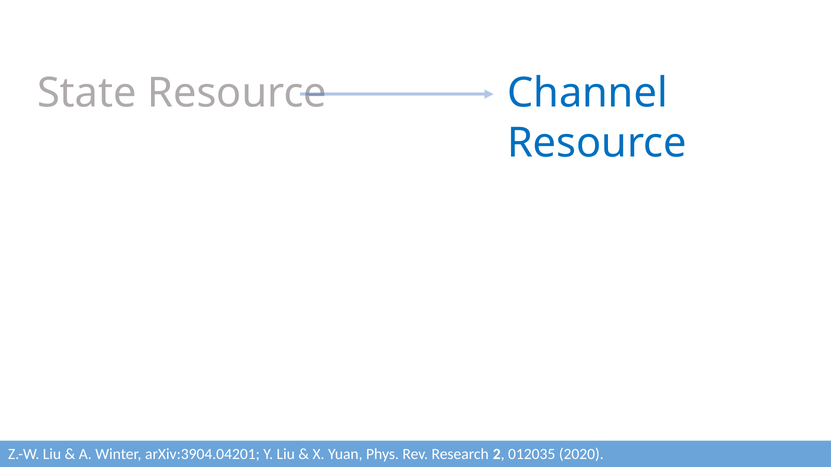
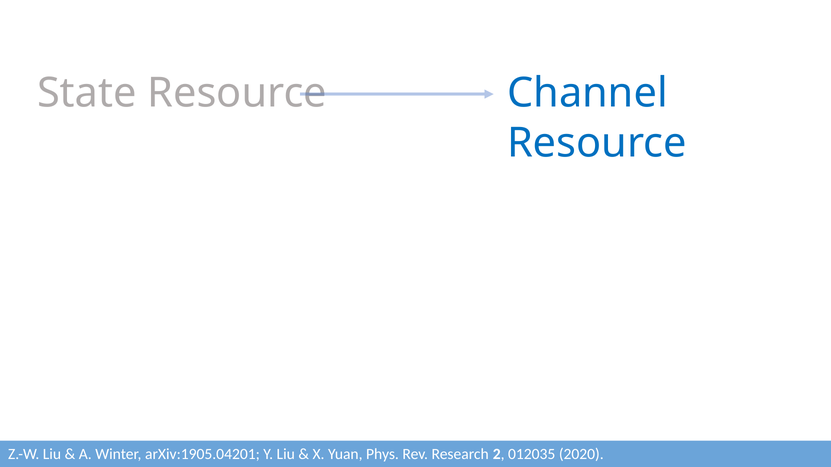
arXiv:3904.04201: arXiv:3904.04201 -> arXiv:1905.04201
